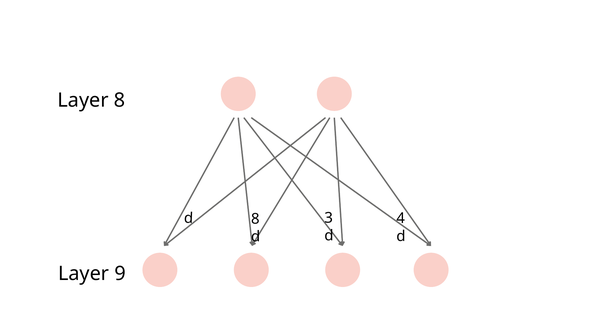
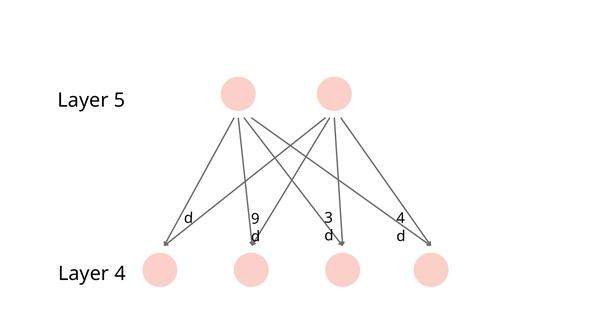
Layer 8: 8 -> 5
d 8: 8 -> 9
Layer 9: 9 -> 4
